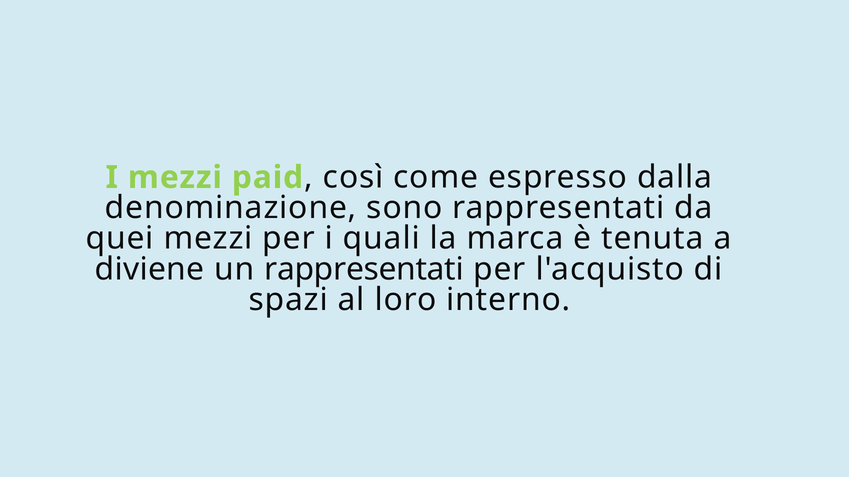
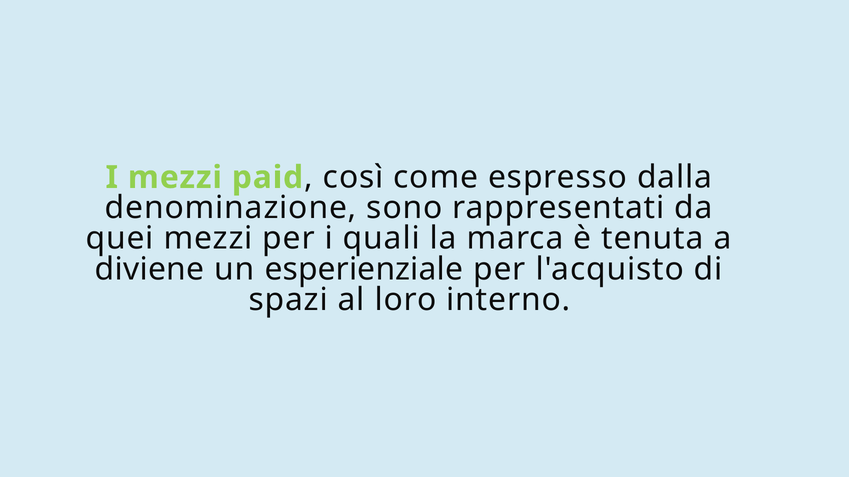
un rappresentati: rappresentati -> esperienziale
